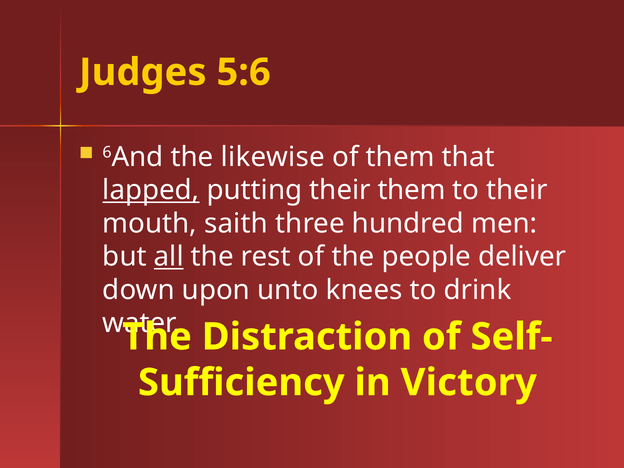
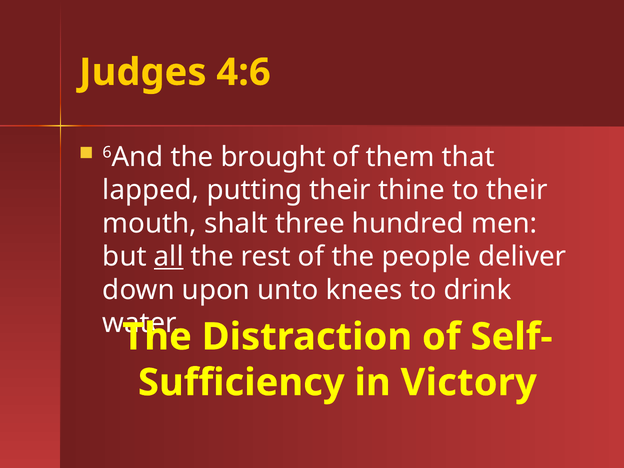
5:6: 5:6 -> 4:6
likewise: likewise -> brought
lapped underline: present -> none
their them: them -> thine
saith: saith -> shalt
